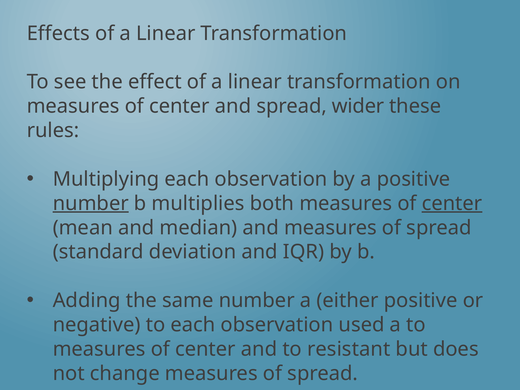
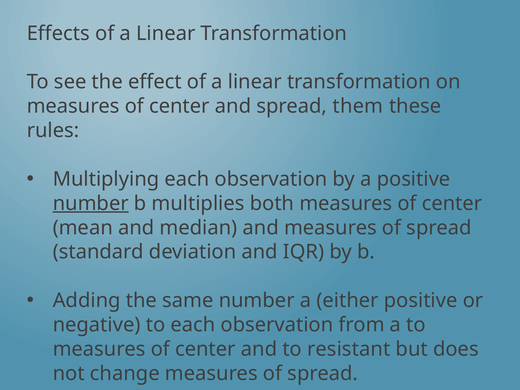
wider: wider -> them
center at (452, 203) underline: present -> none
used: used -> from
